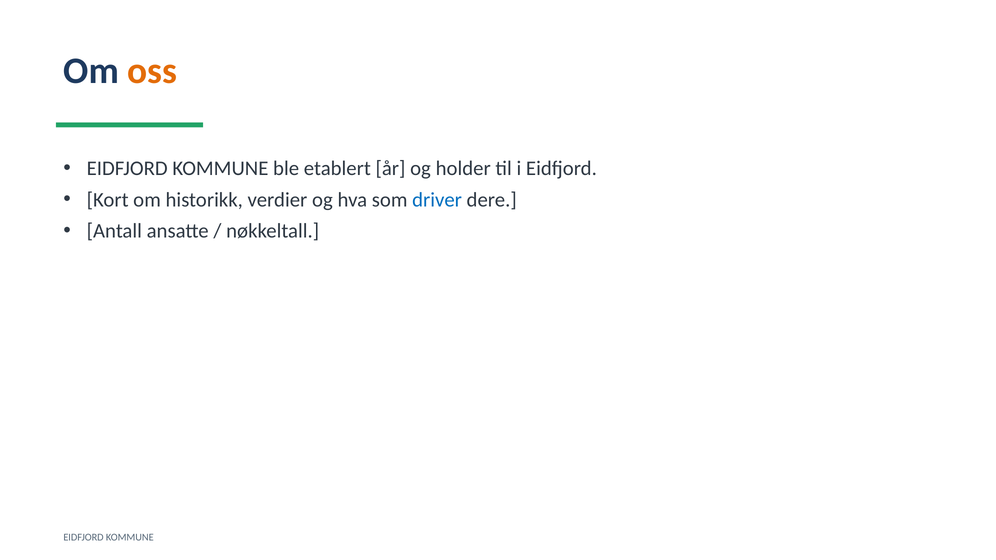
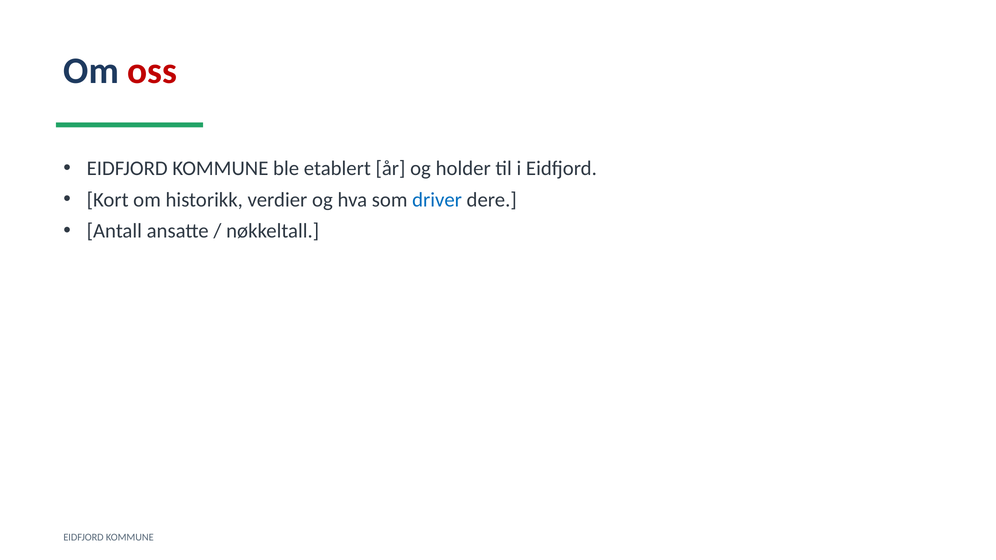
oss colour: orange -> red
